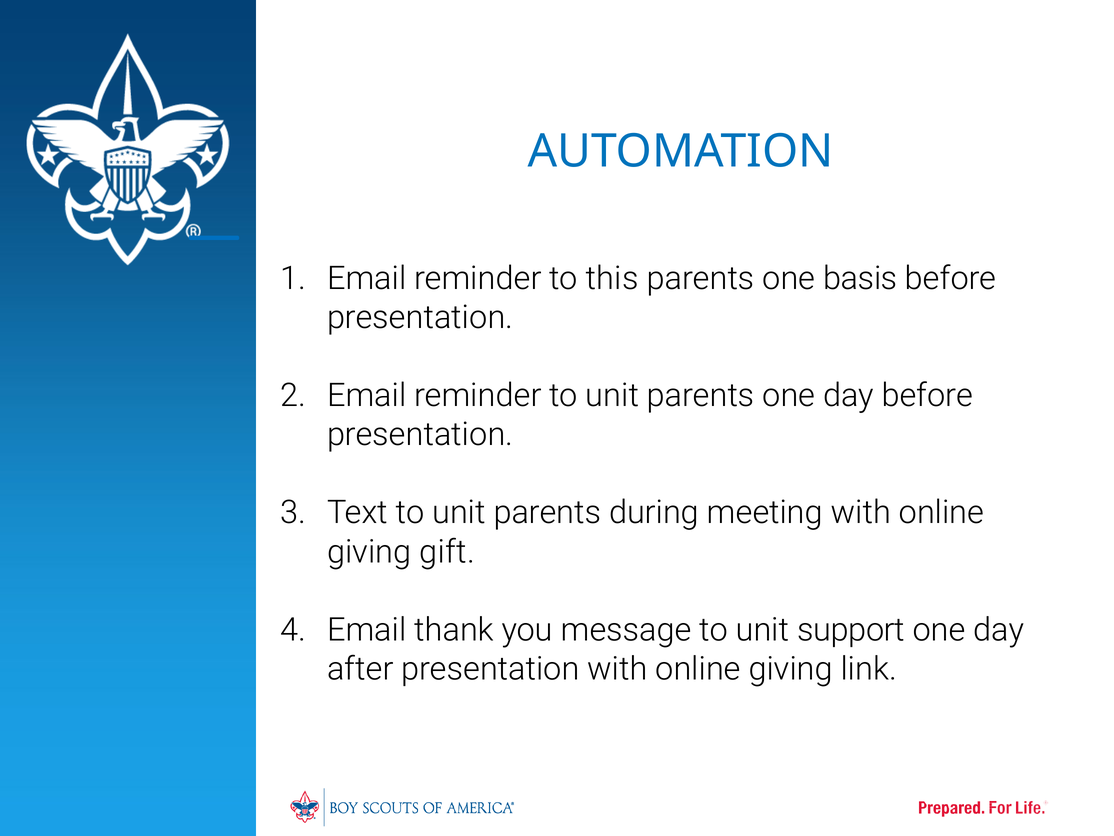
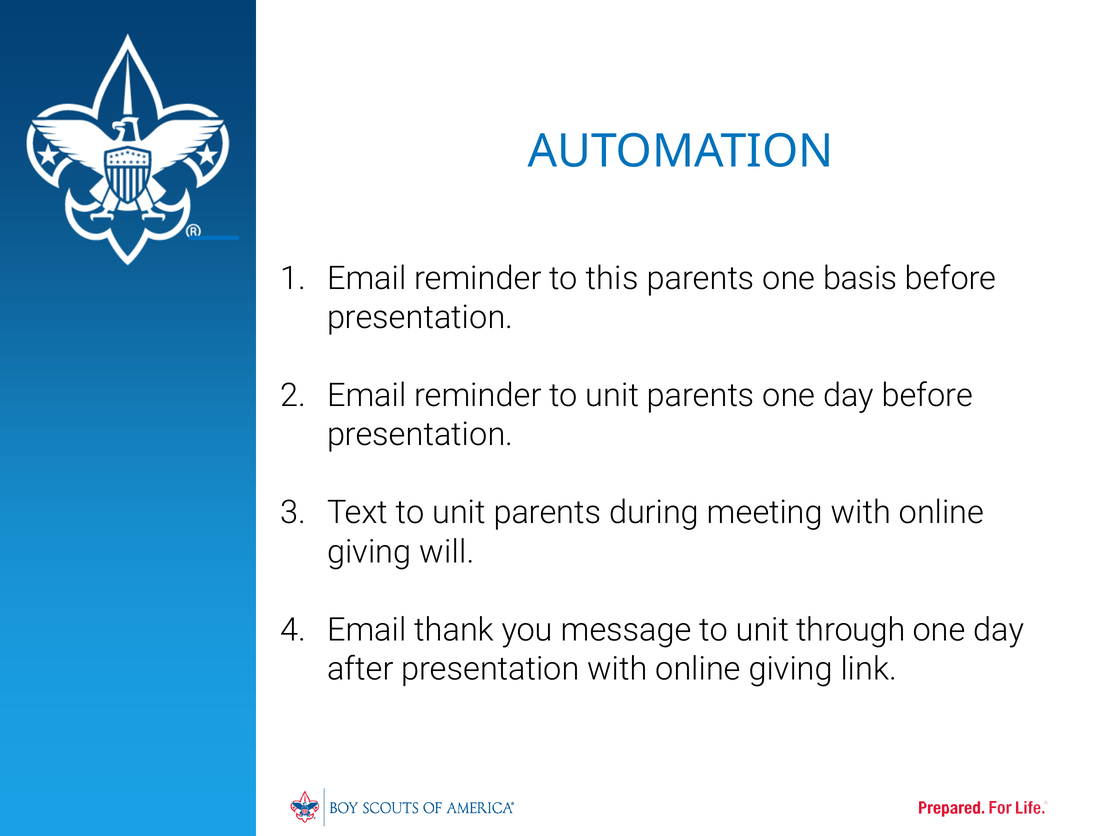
gift: gift -> will
support: support -> through
